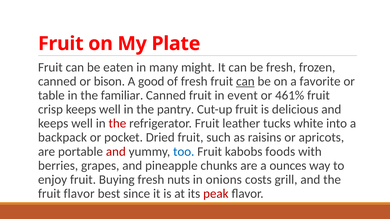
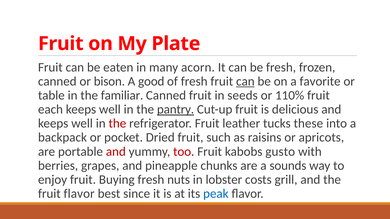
might: might -> acorn
event: event -> seeds
461%: 461% -> 110%
crisp: crisp -> each
pantry underline: none -> present
white: white -> these
too colour: blue -> red
foods: foods -> gusto
ounces: ounces -> sounds
onions: onions -> lobster
peak colour: red -> blue
